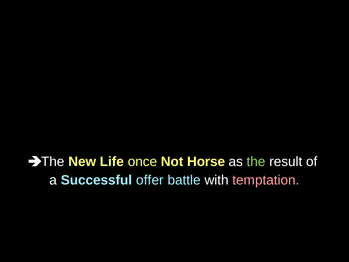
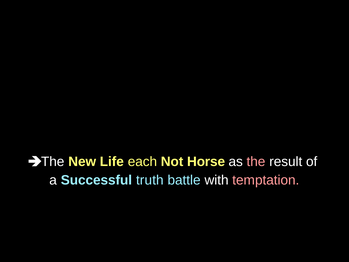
once: once -> each
the at (256, 161) colour: light green -> pink
offer: offer -> truth
